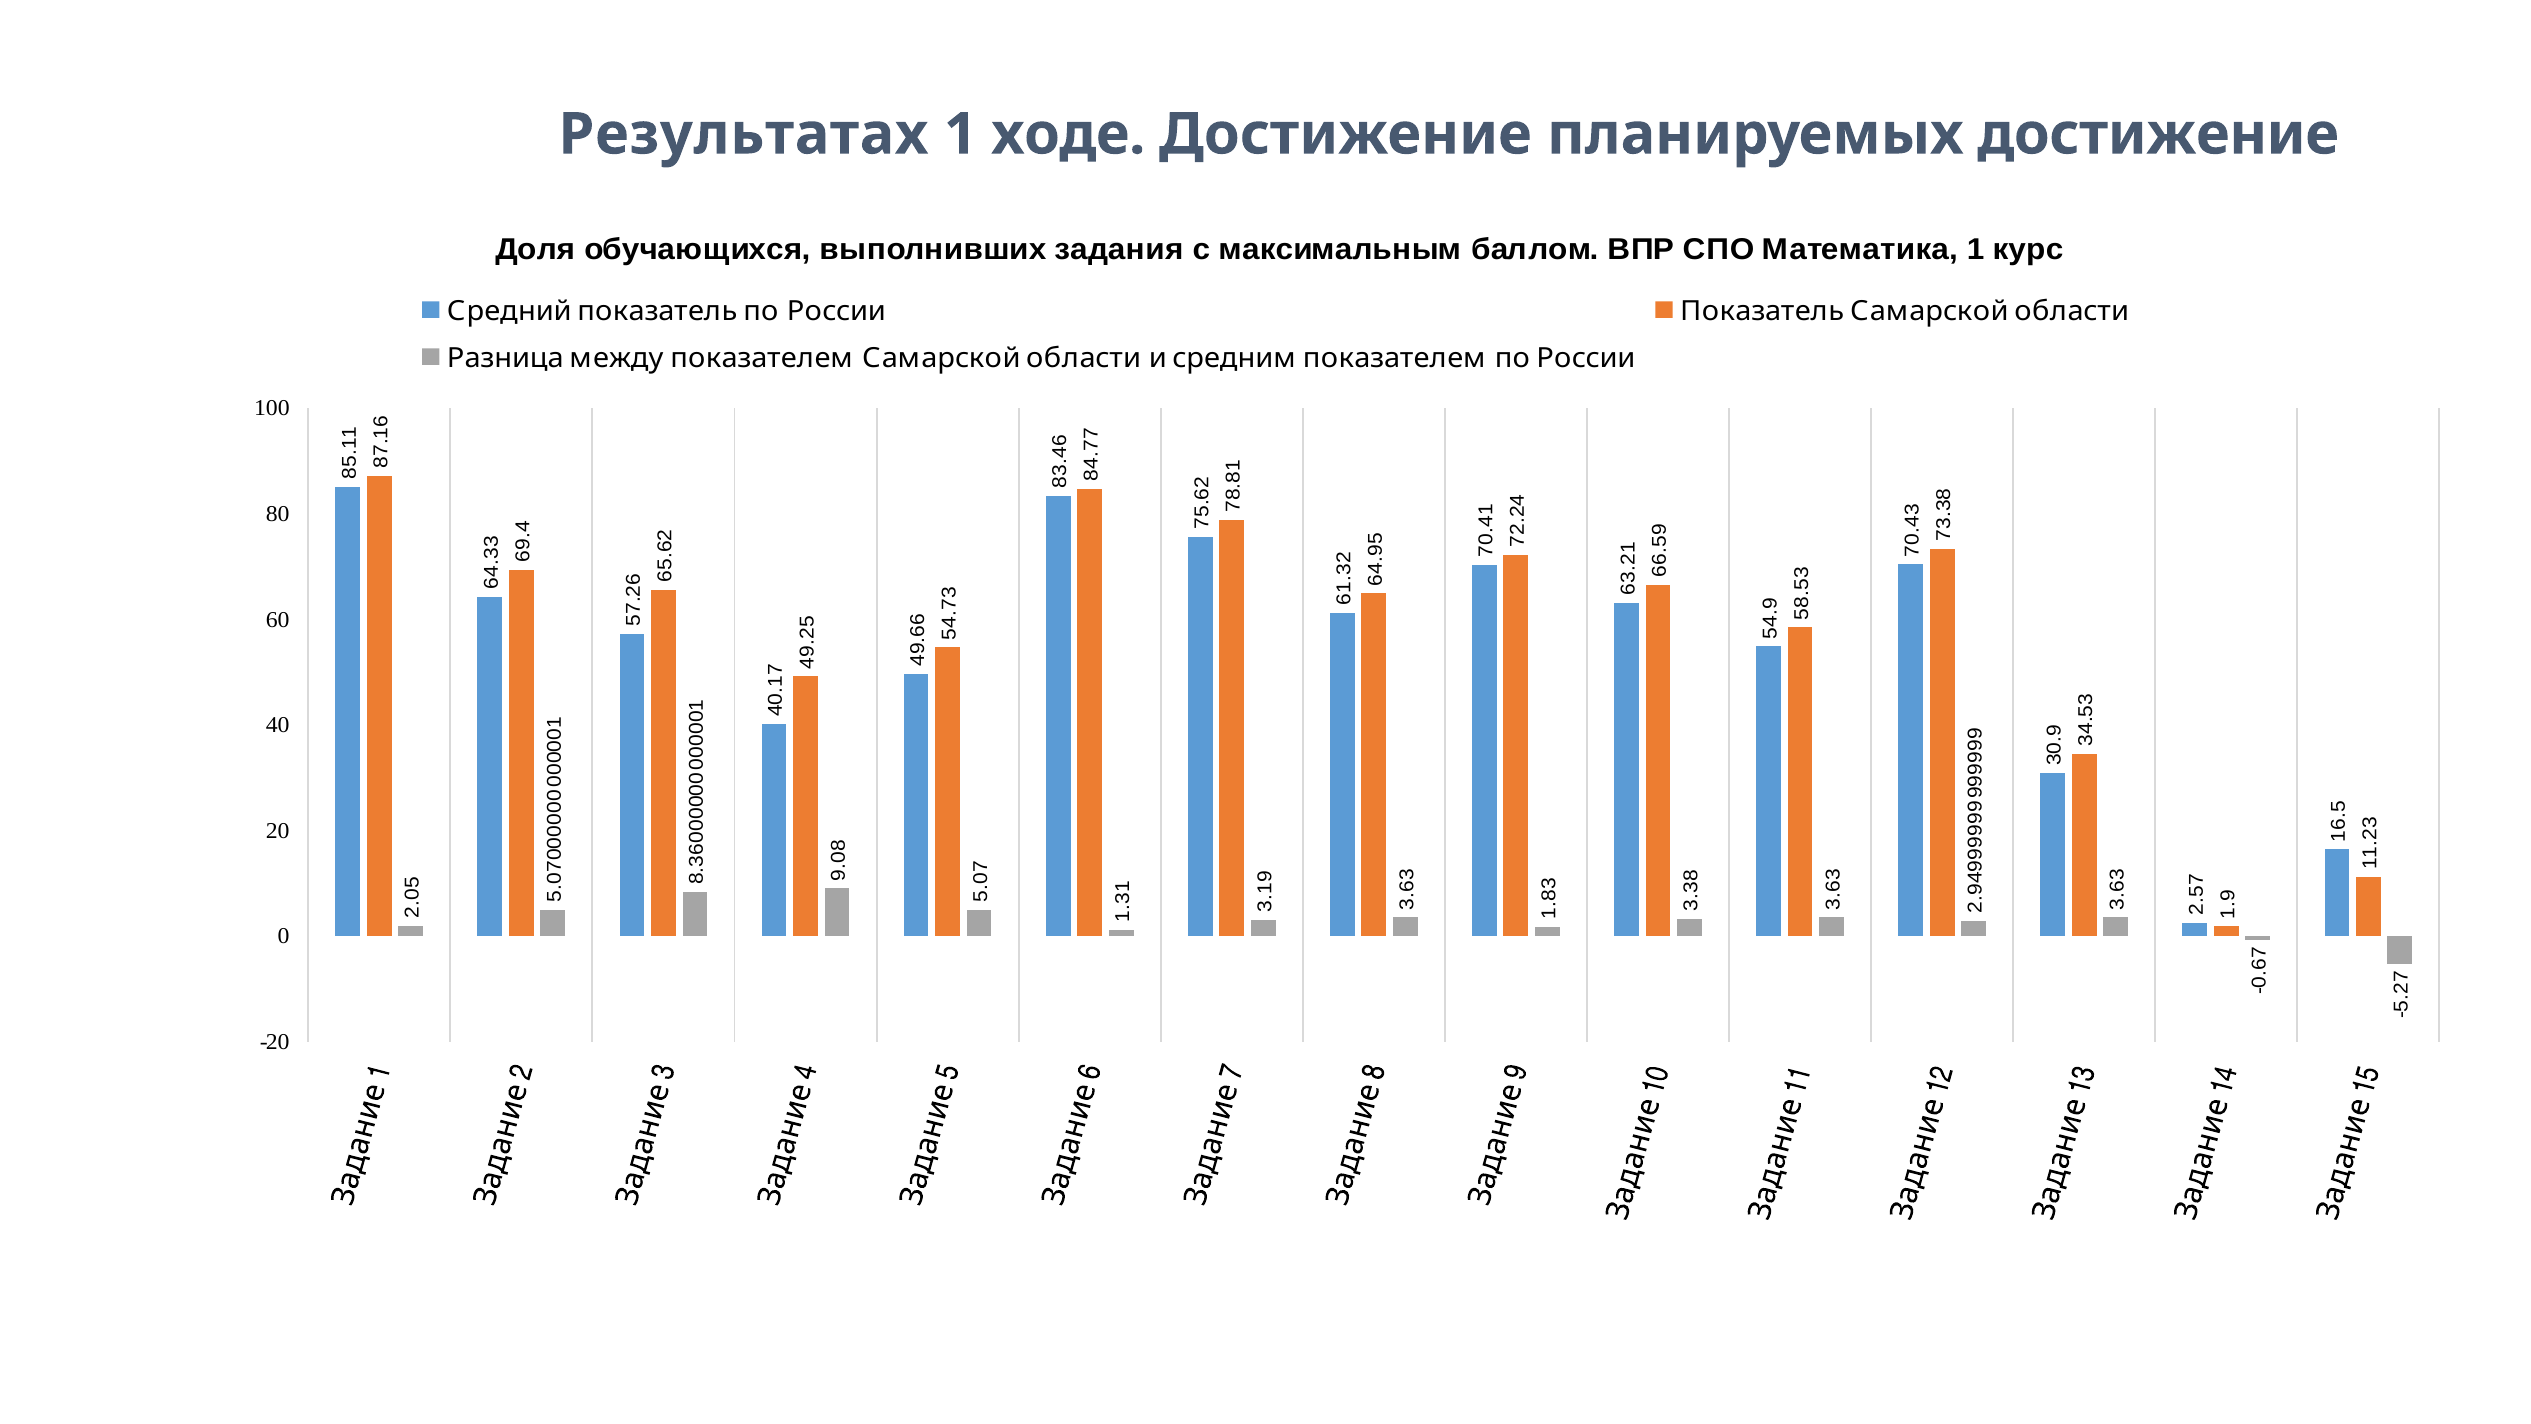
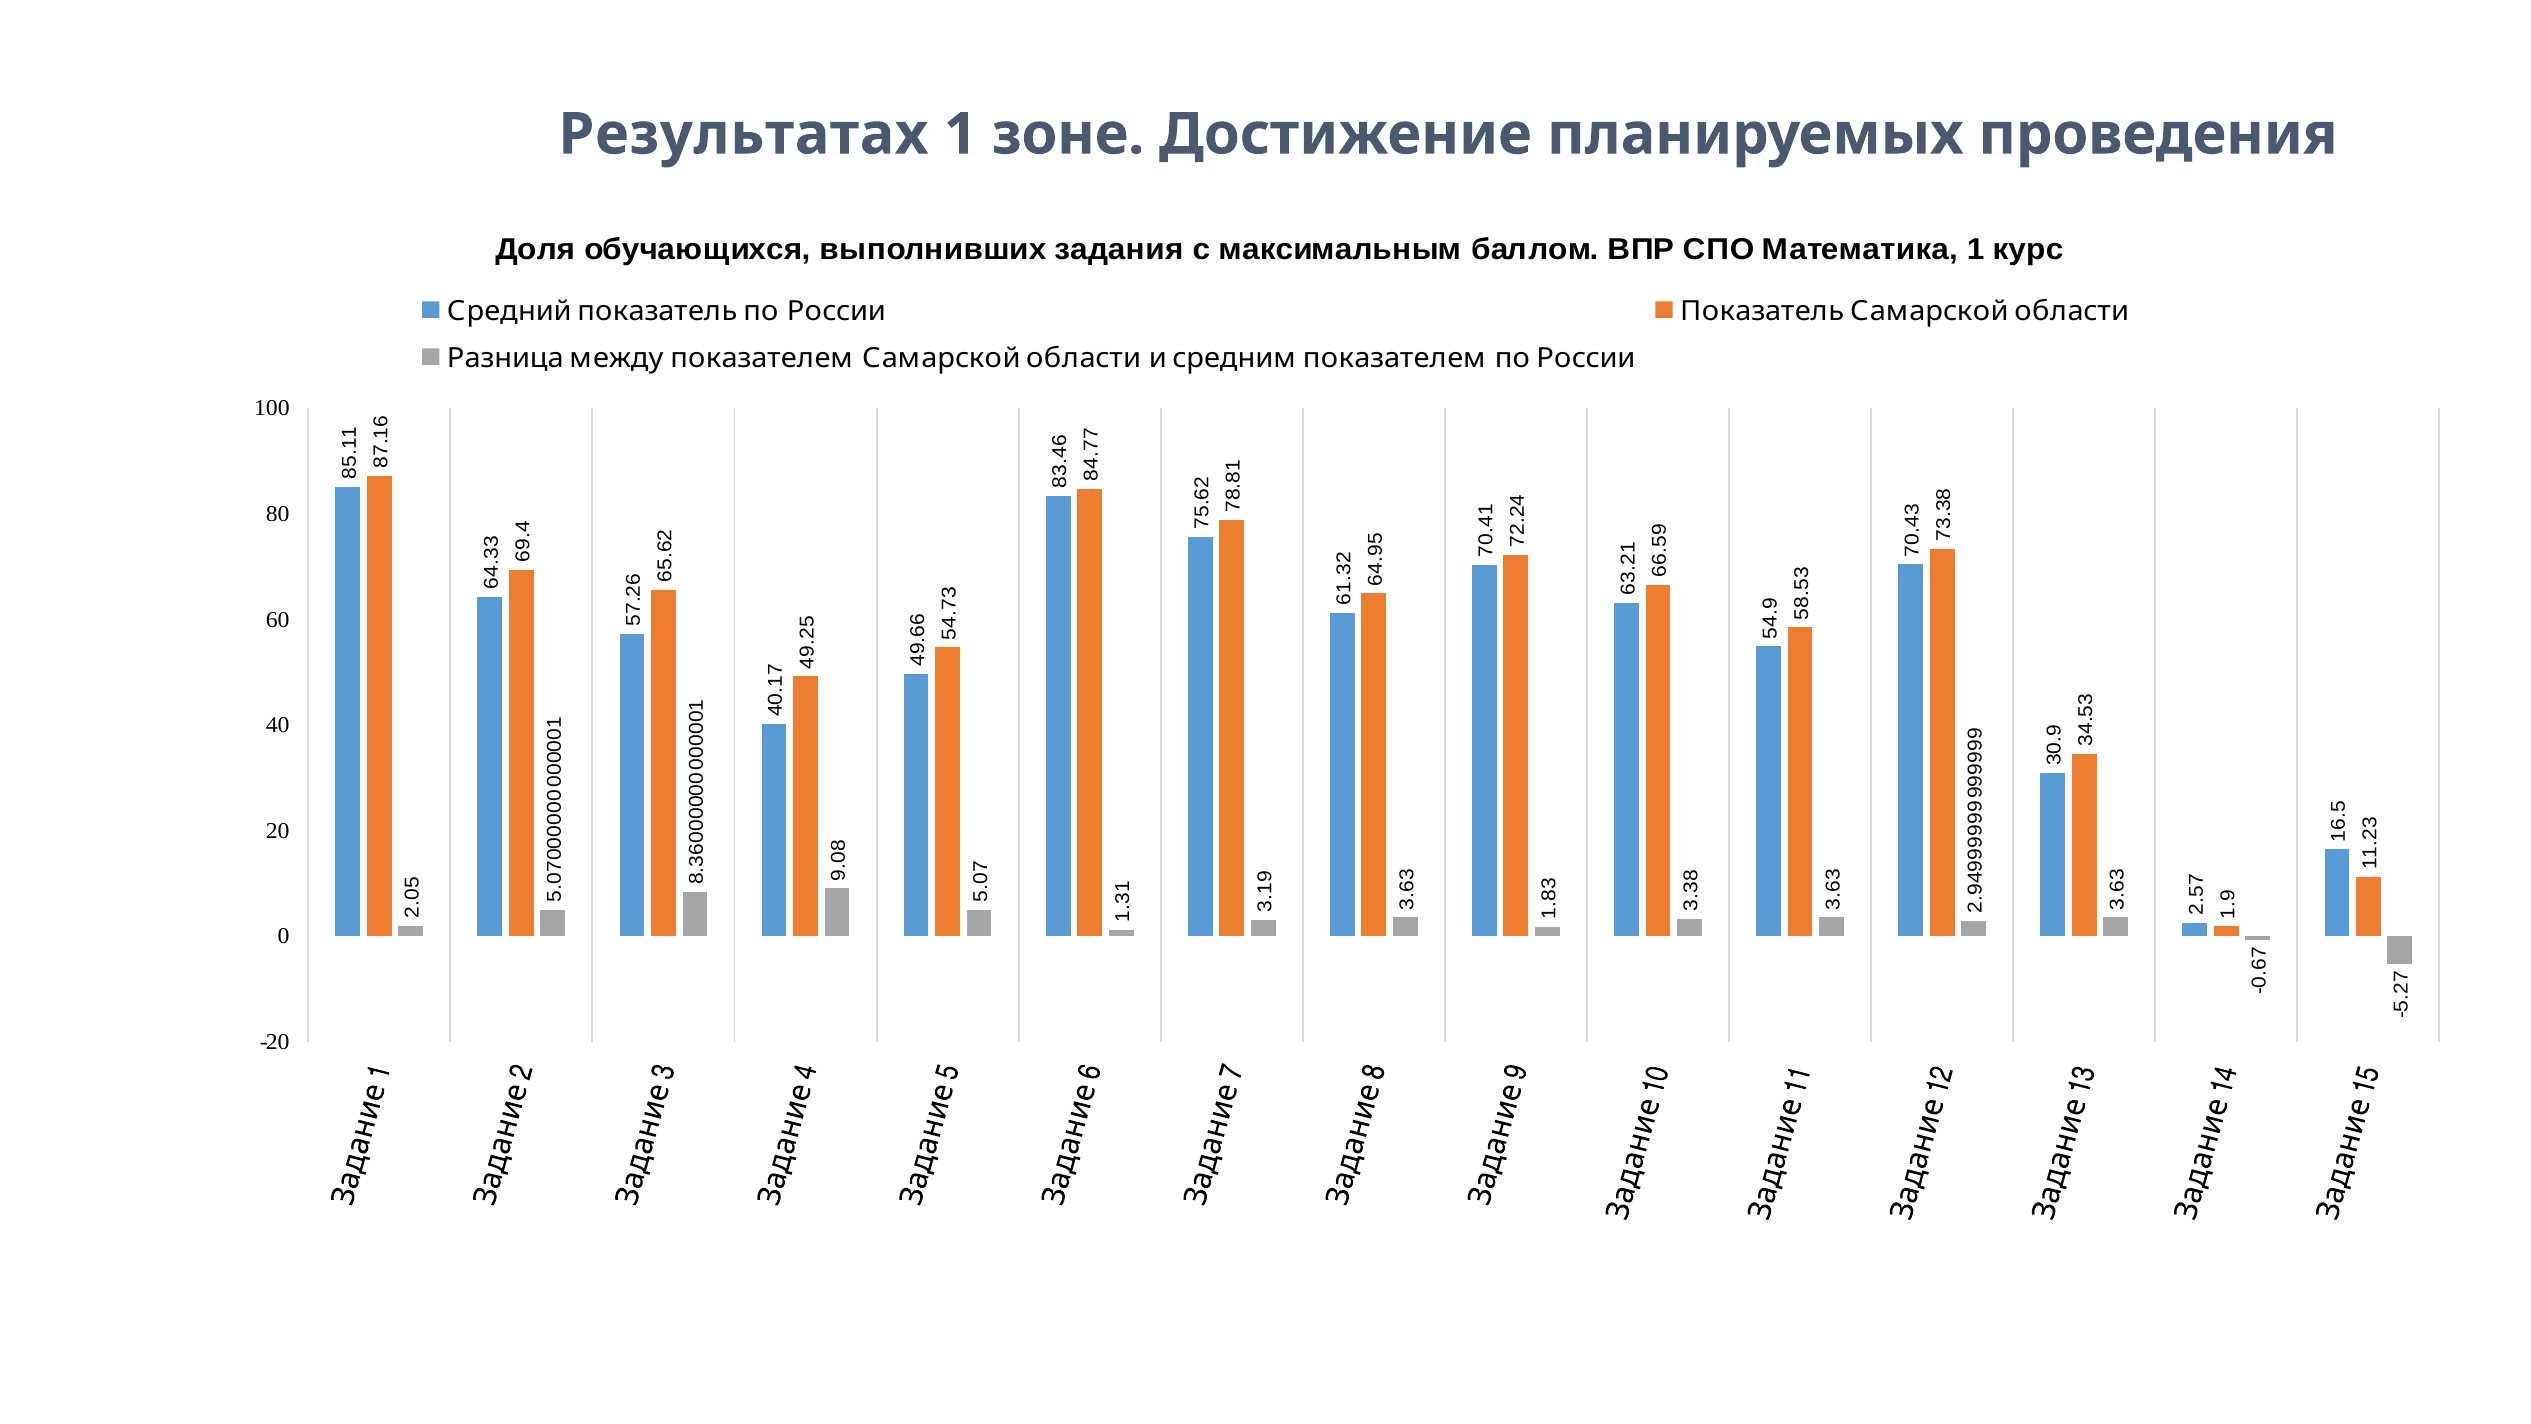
ходе: ходе -> зоне
планируемых достижение: достижение -> проведения
